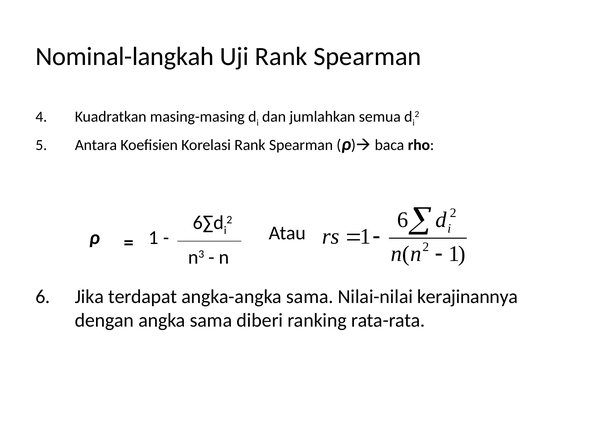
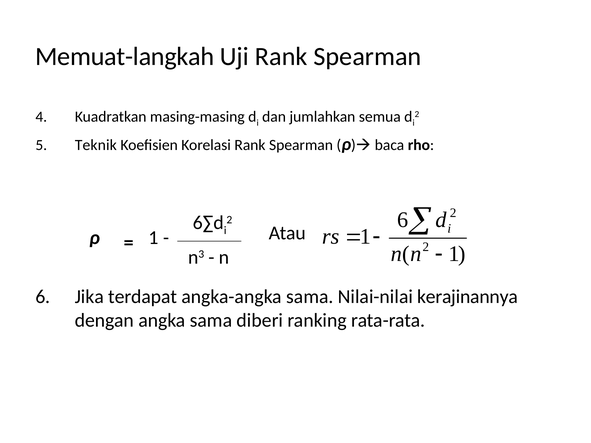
Nominal-langkah: Nominal-langkah -> Memuat-langkah
Antara: Antara -> Teknik
